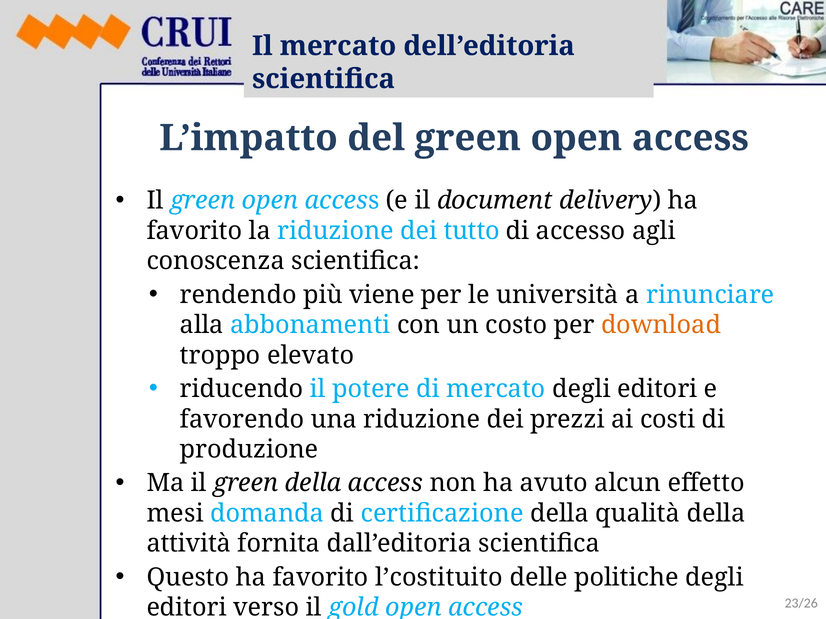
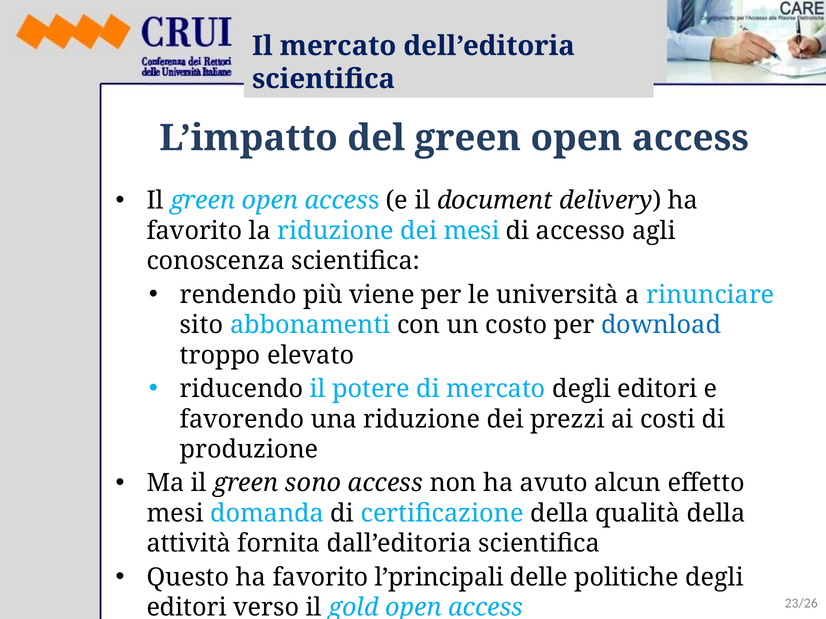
dei tutto: tutto -> mesi
alla: alla -> sito
download colour: orange -> blue
green della: della -> sono
l’costituito: l’costituito -> l’principali
